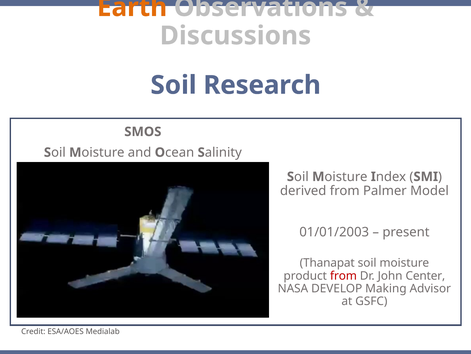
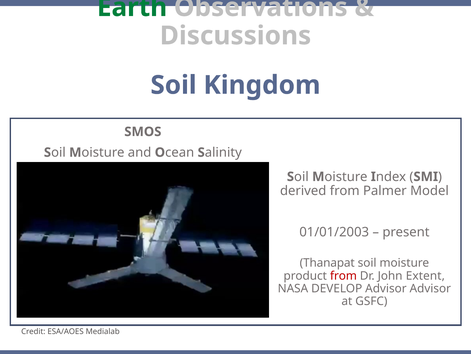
Earth colour: orange -> green
Research: Research -> Kingdom
Center: Center -> Extent
DEVELOP Making: Making -> Advisor
